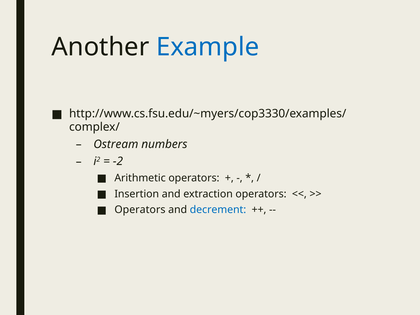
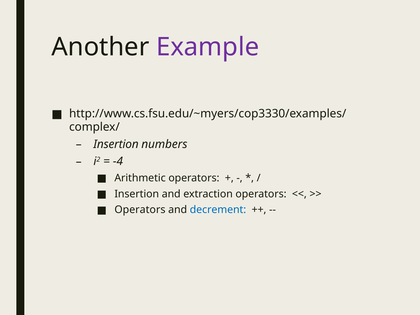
Example colour: blue -> purple
Ostream at (116, 144): Ostream -> Insertion
-2: -2 -> -4
